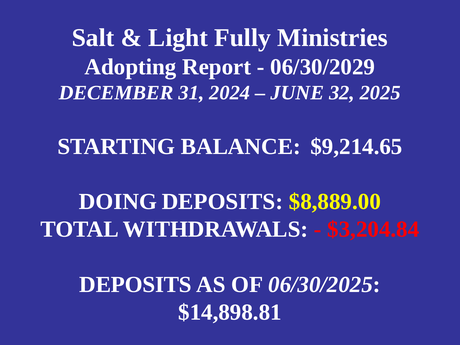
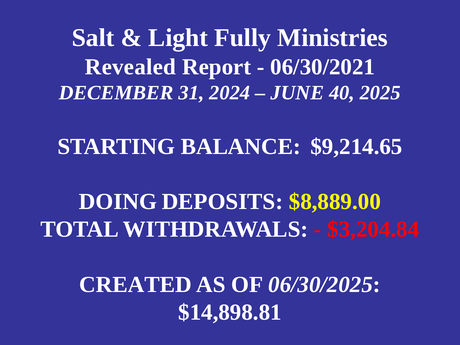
Adopting: Adopting -> Revealed
06/30/2029: 06/30/2029 -> 06/30/2021
32: 32 -> 40
DEPOSITS at (136, 285): DEPOSITS -> CREATED
